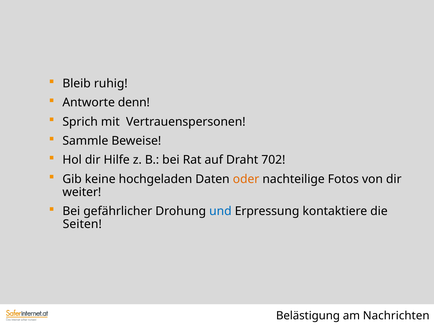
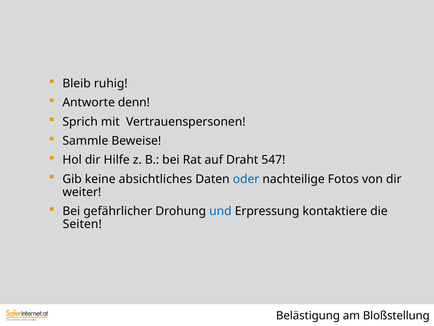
702: 702 -> 547
hochgeladen: hochgeladen -> absichtliches
oder colour: orange -> blue
Nachrichten: Nachrichten -> Bloßstellung
